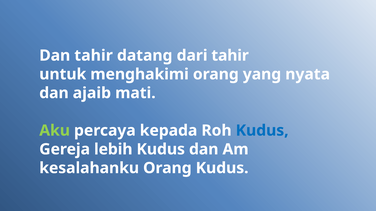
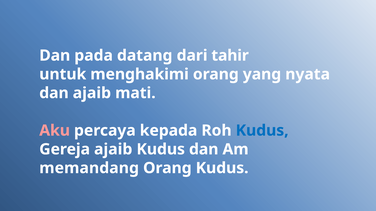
Dan tahir: tahir -> pada
Aku colour: light green -> pink
Gereja lebih: lebih -> ajaib
kesalahanku: kesalahanku -> memandang
